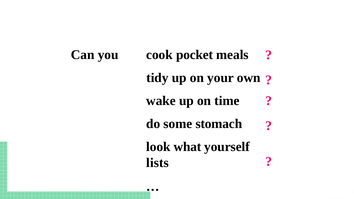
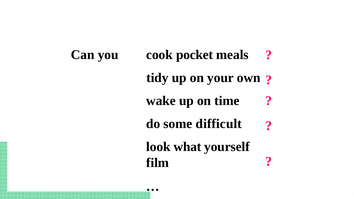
stomach: stomach -> difficult
lists: lists -> film
